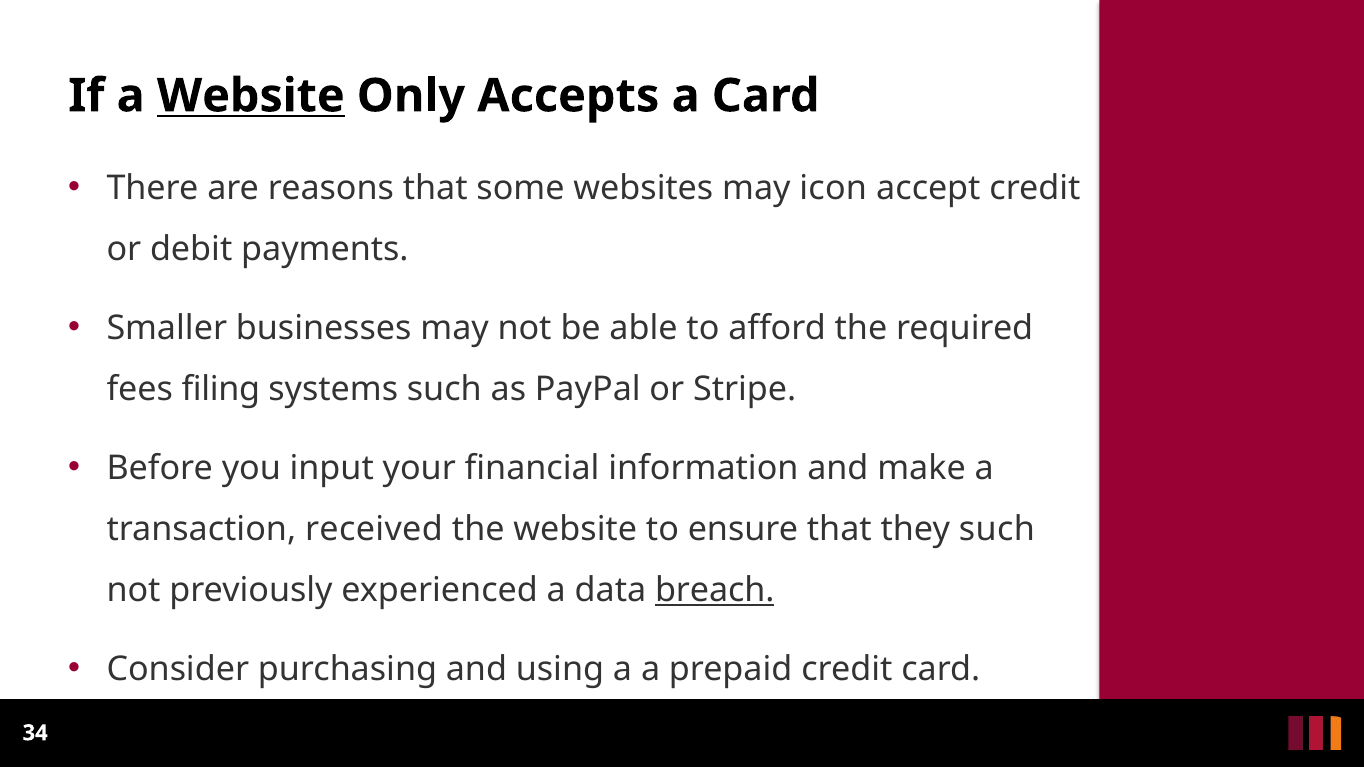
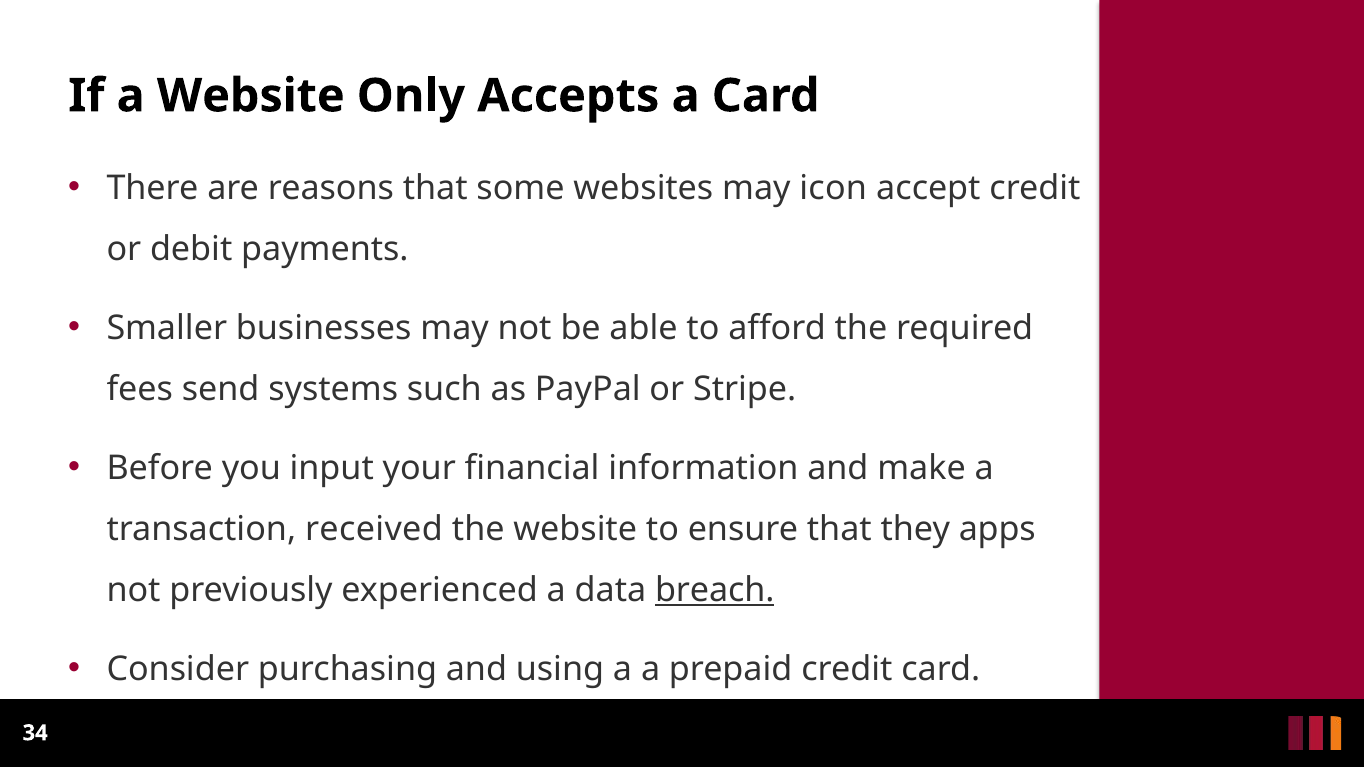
Website at (251, 96) underline: present -> none
filing: filing -> send
they such: such -> apps
